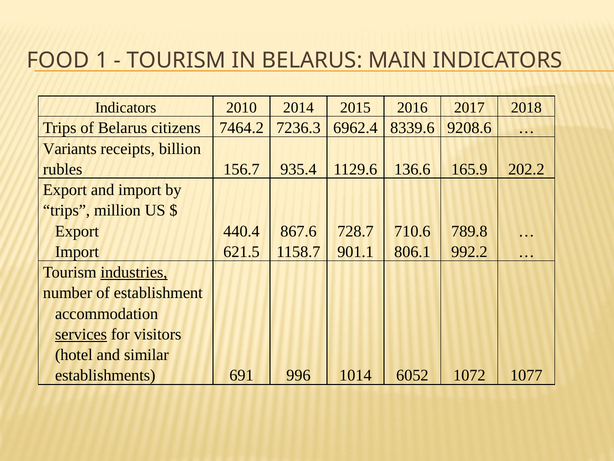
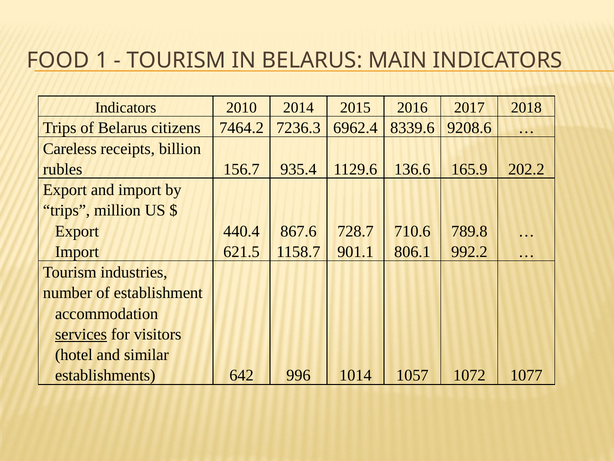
Variants: Variants -> Careless
industries underline: present -> none
691: 691 -> 642
6052: 6052 -> 1057
